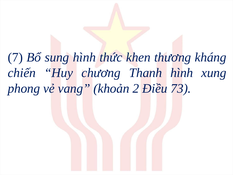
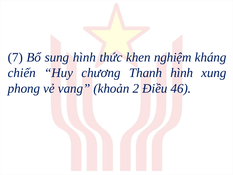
thương: thương -> nghiệm
73: 73 -> 46
